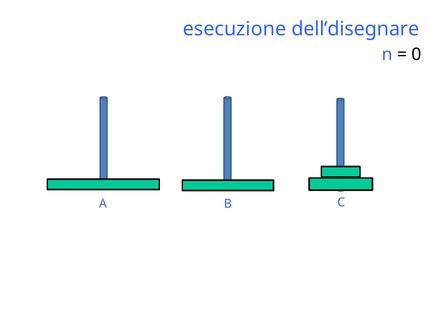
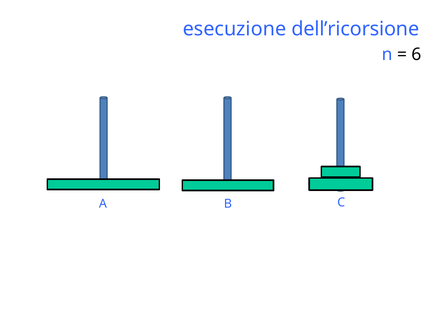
dell’disegnare: dell’disegnare -> dell’ricorsione
0: 0 -> 6
